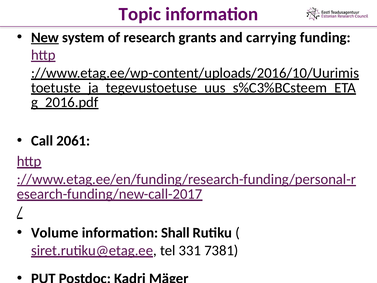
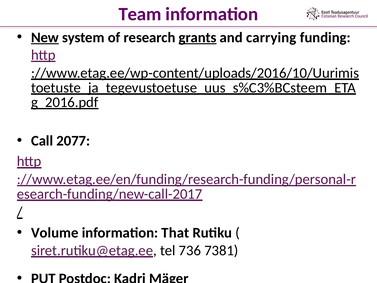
Topic: Topic -> Team
grants underline: none -> present
2061: 2061 -> 2077
Shall: Shall -> That
331: 331 -> 736
